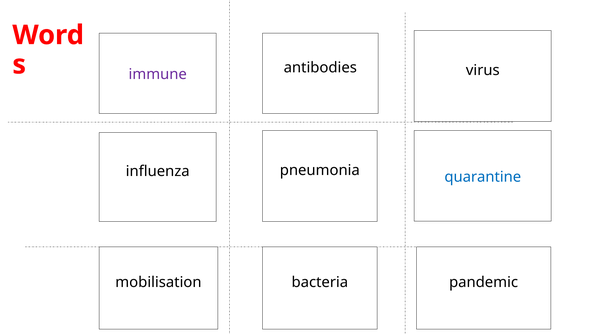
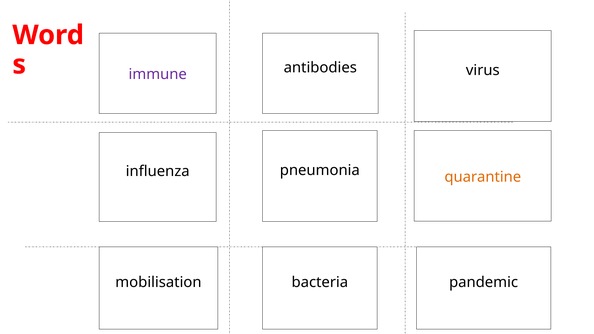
quarantine colour: blue -> orange
